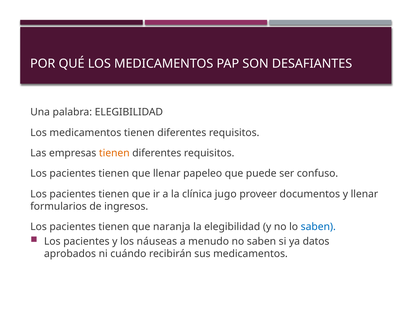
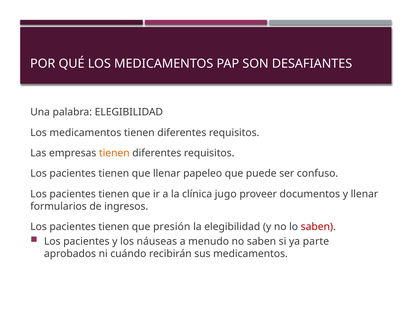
naranja: naranja -> presión
saben at (318, 227) colour: blue -> red
datos: datos -> parte
